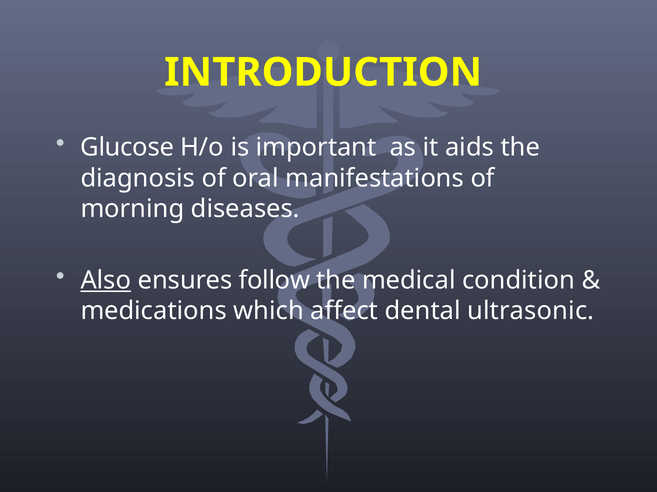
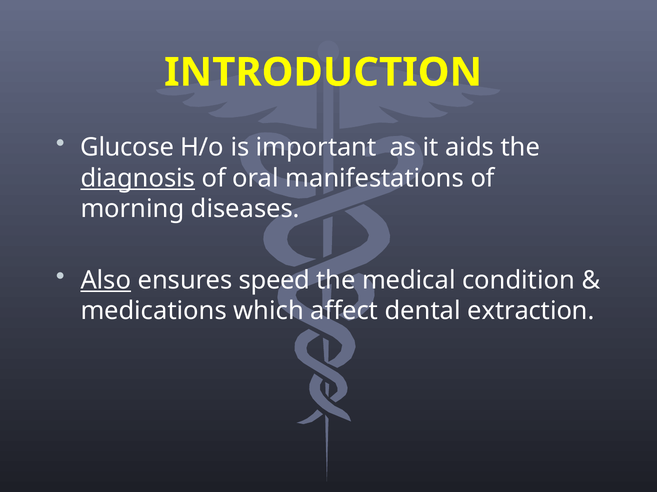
diagnosis underline: none -> present
follow: follow -> speed
ultrasonic: ultrasonic -> extraction
